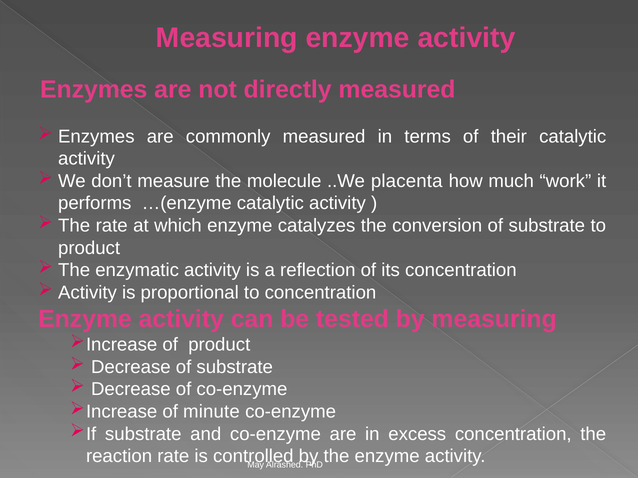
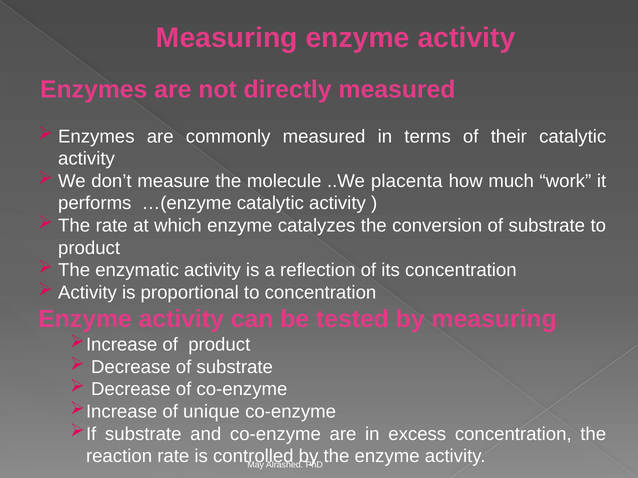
minute: minute -> unique
